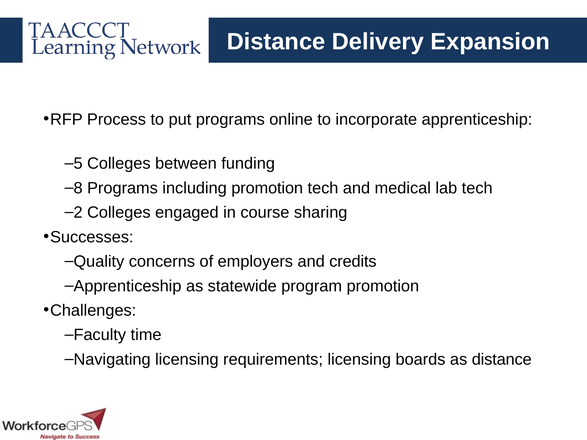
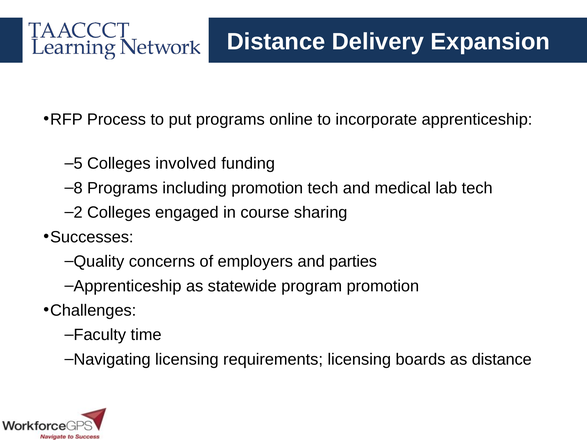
between: between -> involved
credits: credits -> parties
